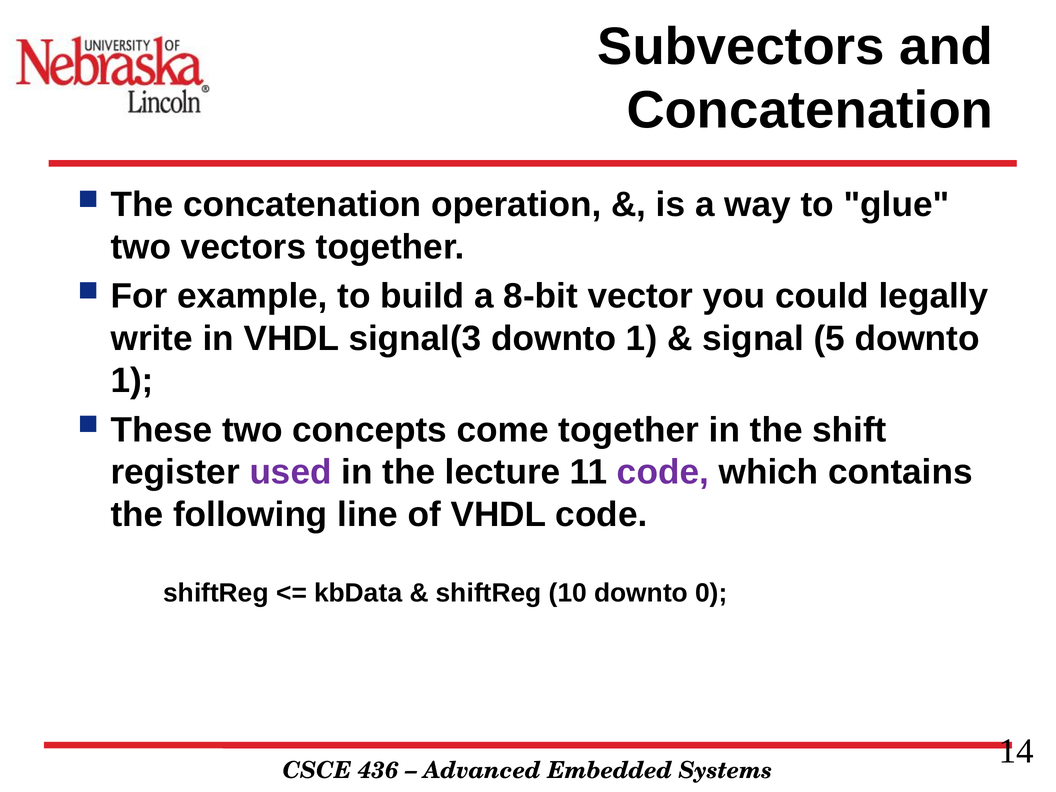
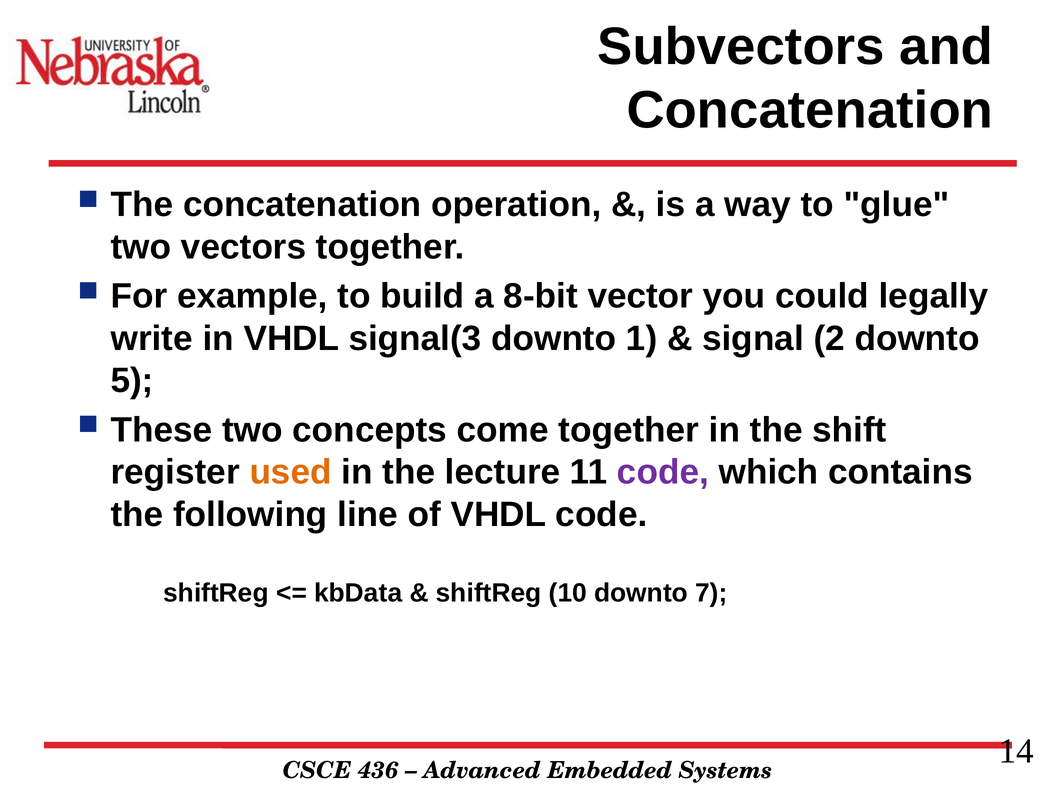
5: 5 -> 2
1 at (132, 381): 1 -> 5
used colour: purple -> orange
0: 0 -> 7
